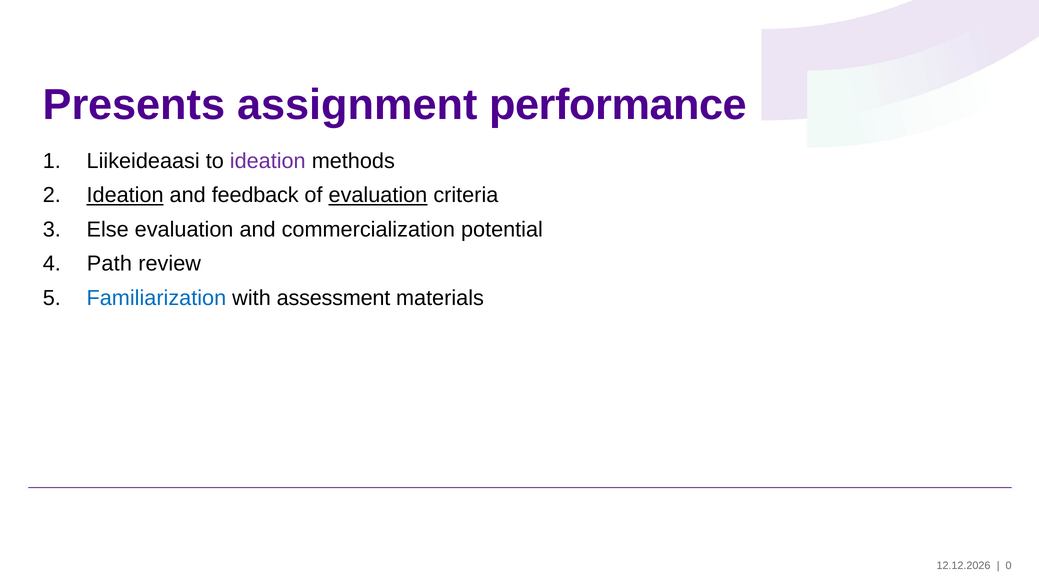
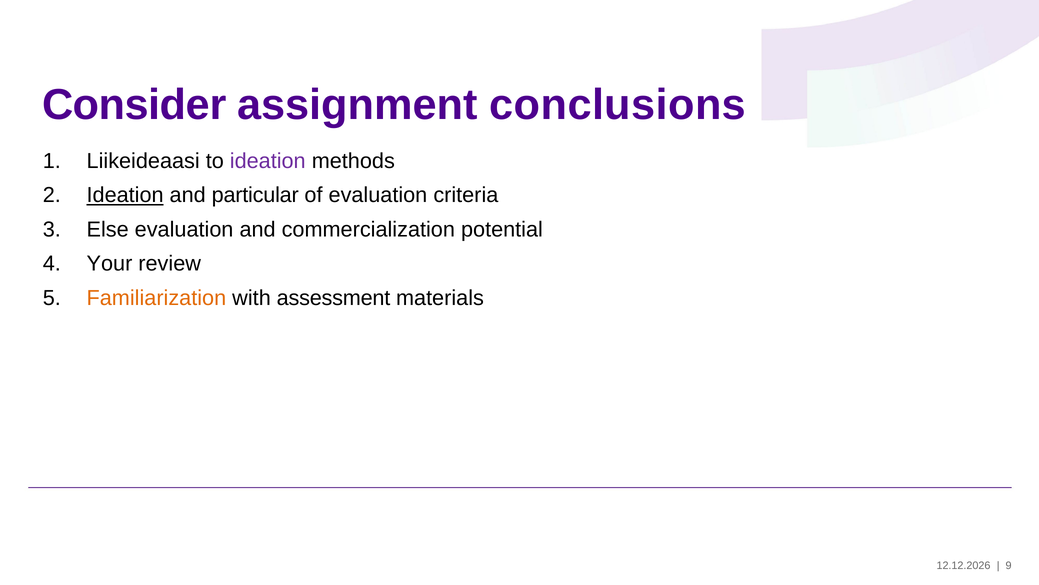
Presents: Presents -> Consider
performance: performance -> conclusions
feedback: feedback -> particular
evaluation at (378, 195) underline: present -> none
Path: Path -> Your
Familiarization colour: blue -> orange
0: 0 -> 9
